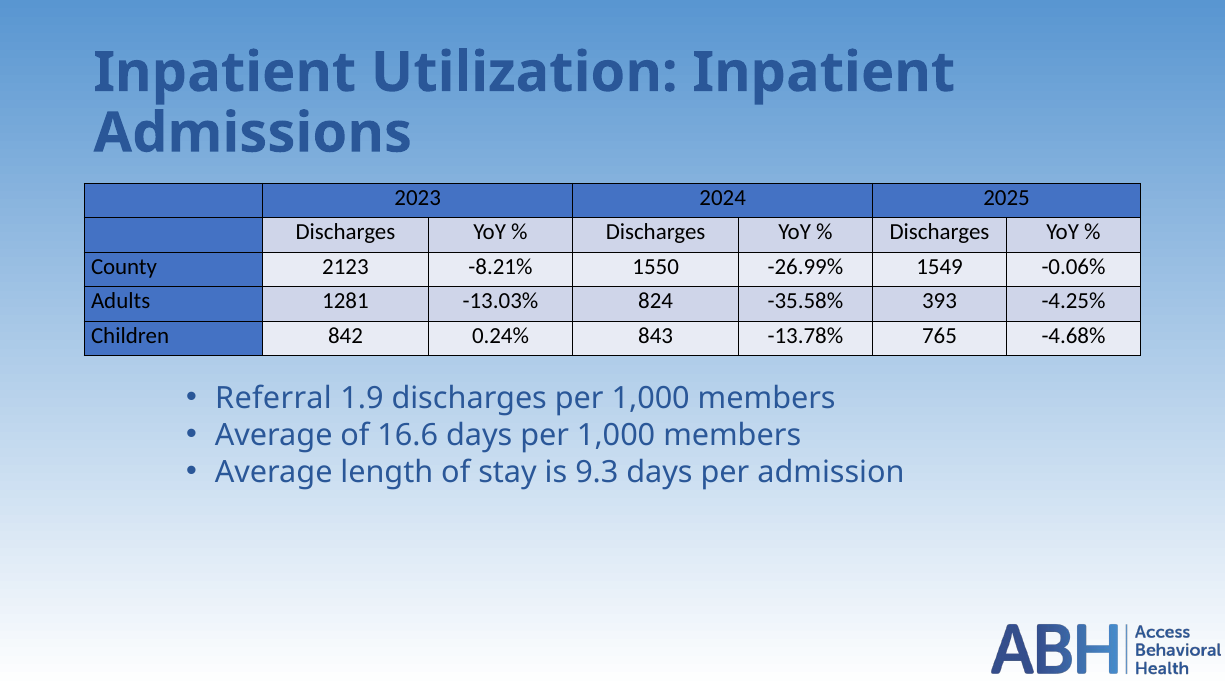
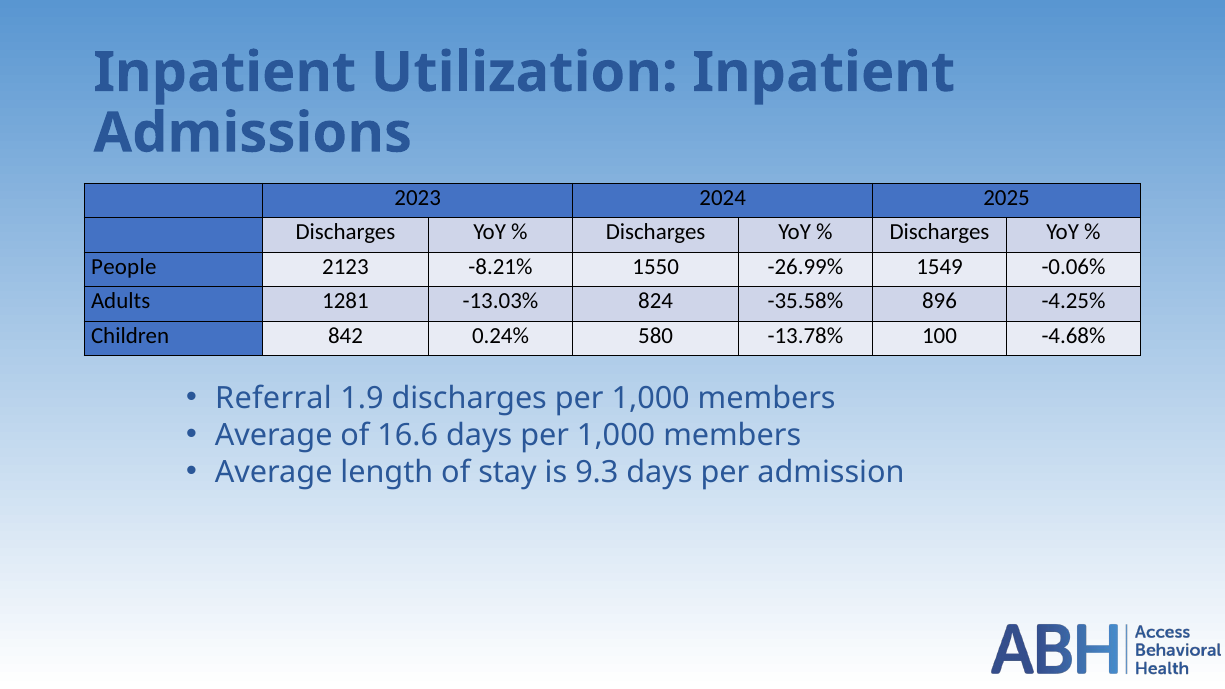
County: County -> People
393: 393 -> 896
843: 843 -> 580
765: 765 -> 100
